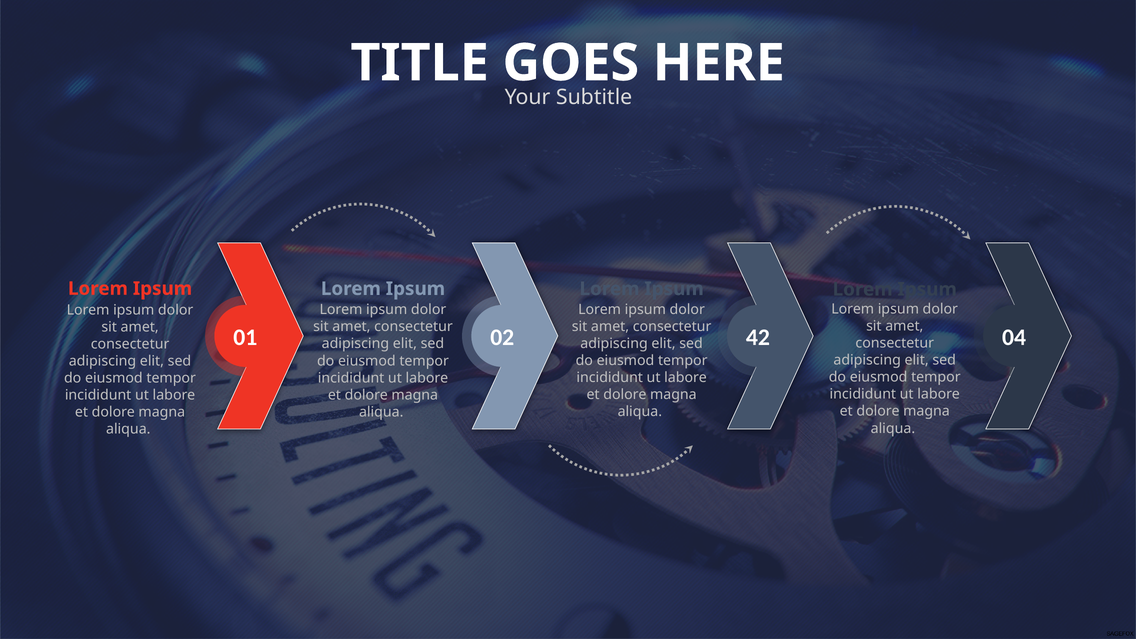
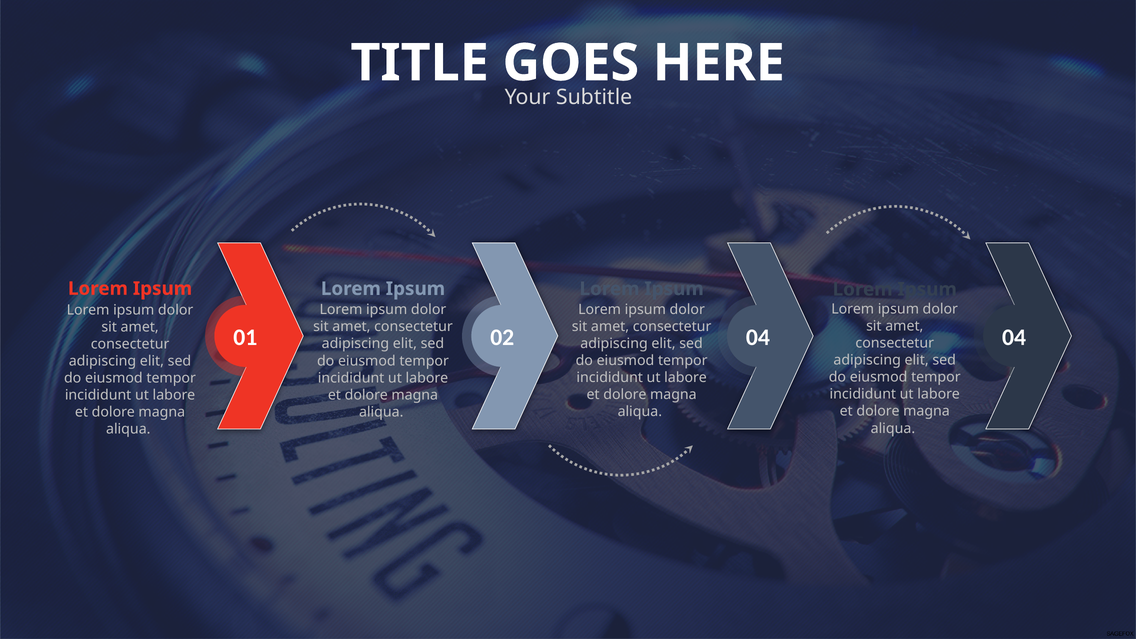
02 42: 42 -> 04
